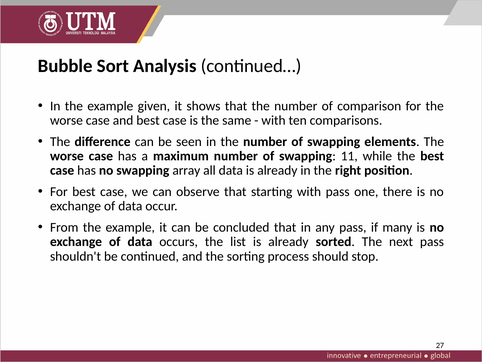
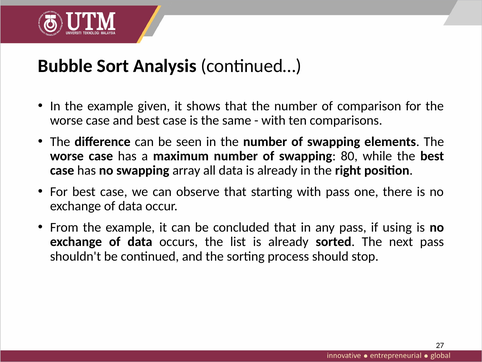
11: 11 -> 80
many: many -> using
